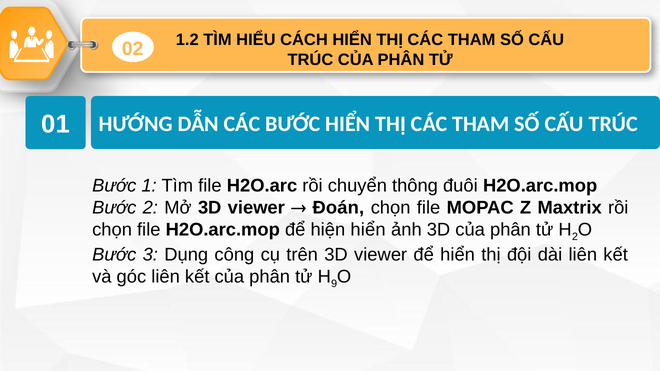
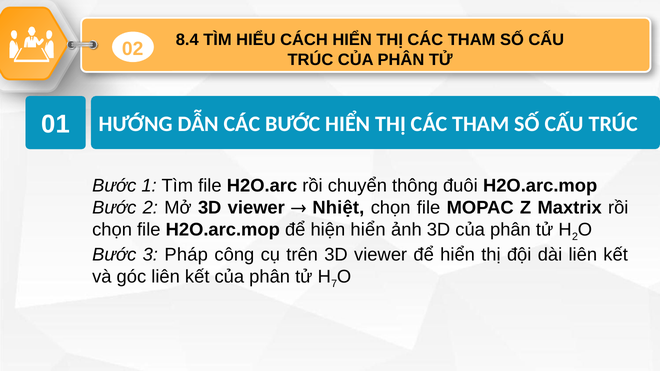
1.2: 1.2 -> 8.4
Đoán: Đoán -> Nhiệt
Dụng: Dụng -> Pháp
9: 9 -> 7
